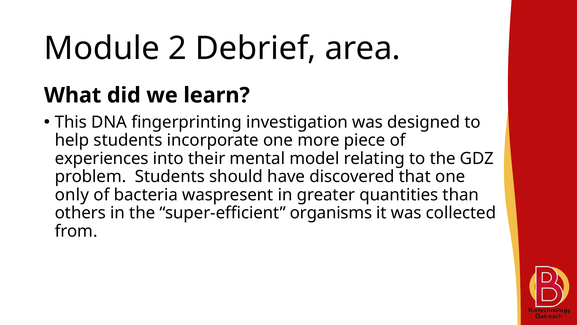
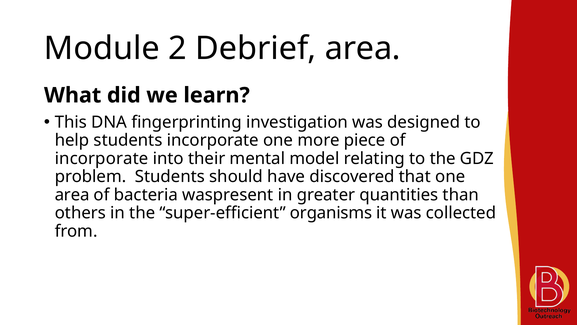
experiences at (102, 158): experiences -> incorporate
only at (72, 195): only -> area
